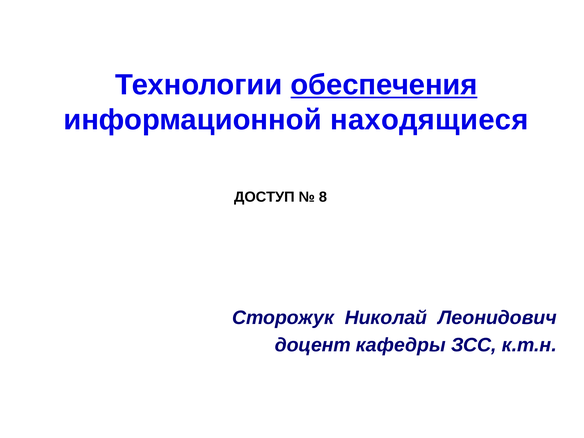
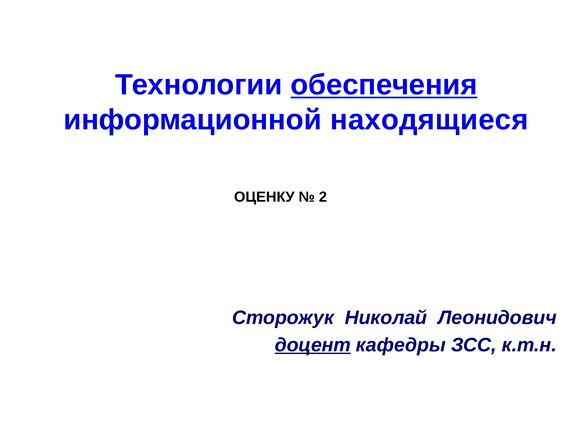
ДОСТУП: ДОСТУП -> ОЦЕНКУ
8: 8 -> 2
доцент underline: none -> present
